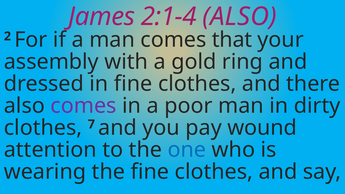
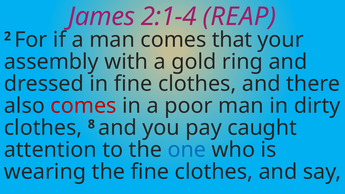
2:1-4 ALSO: ALSO -> REAP
comes at (84, 106) colour: purple -> red
7: 7 -> 8
wound: wound -> caught
